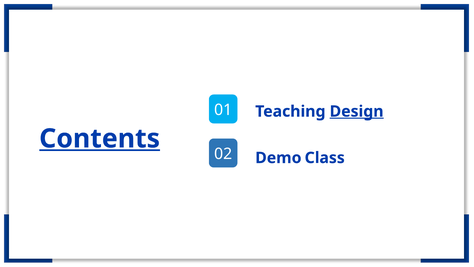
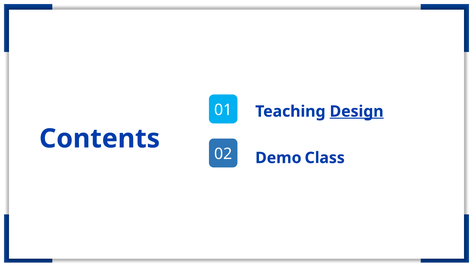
Contents underline: present -> none
